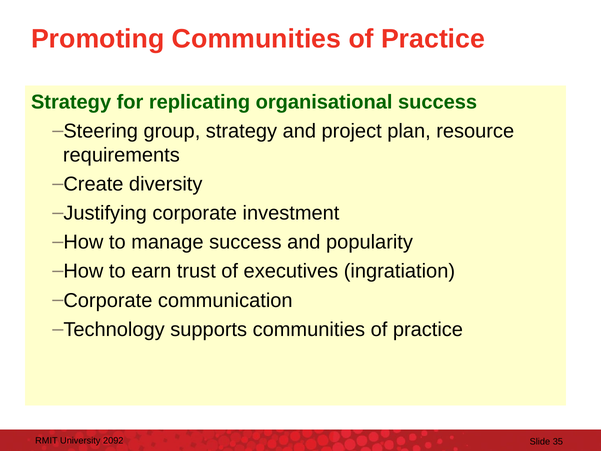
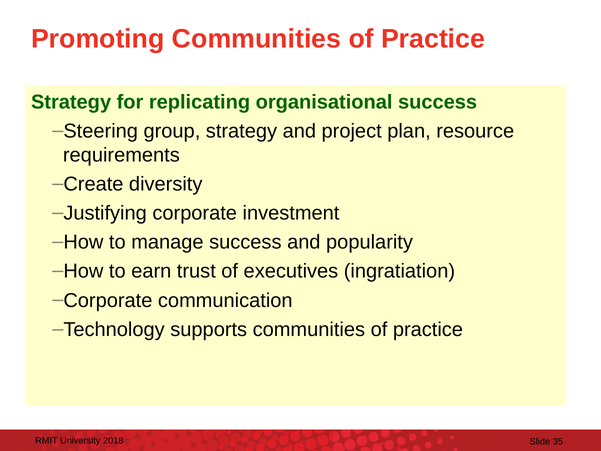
2092: 2092 -> 2018
